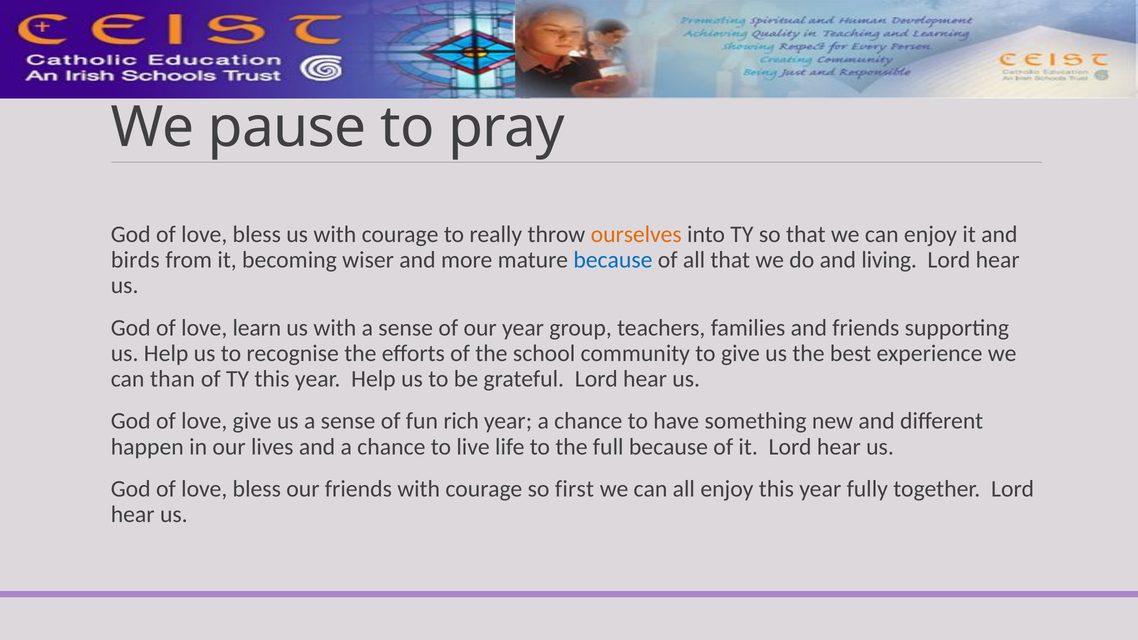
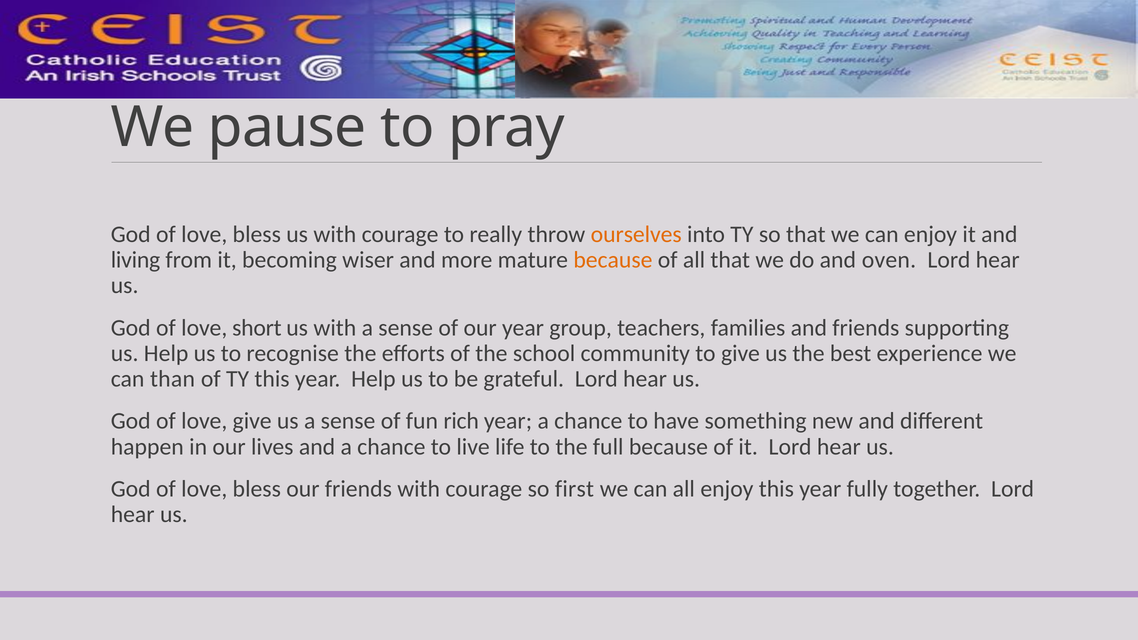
birds: birds -> living
because at (613, 260) colour: blue -> orange
living: living -> oven
learn: learn -> short
